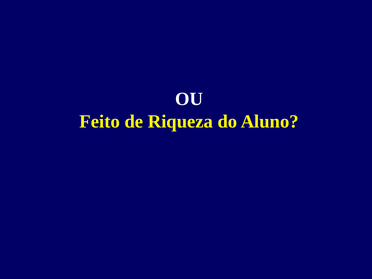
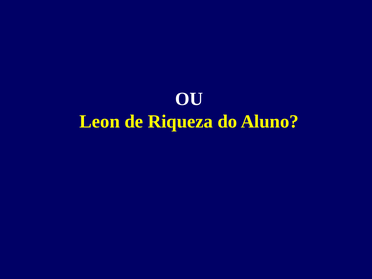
Feito: Feito -> Leon
